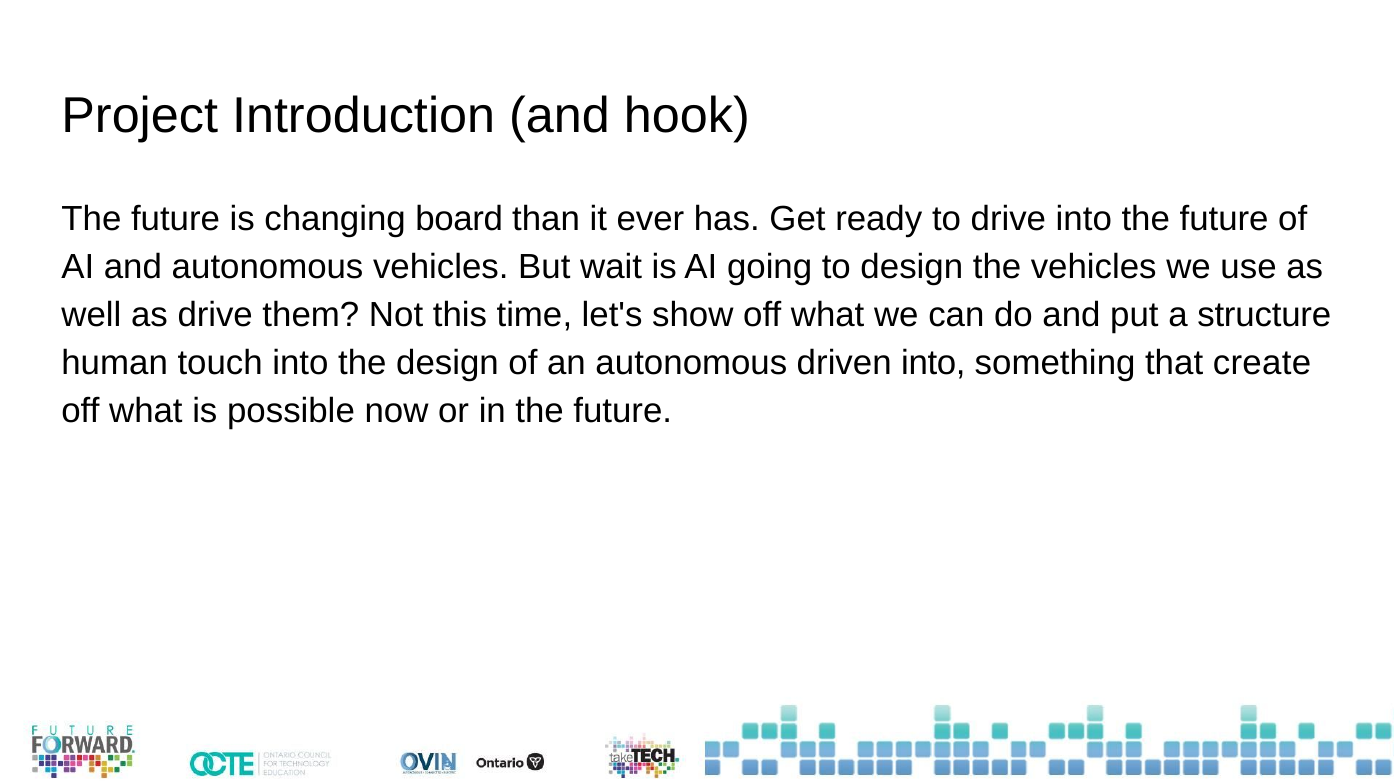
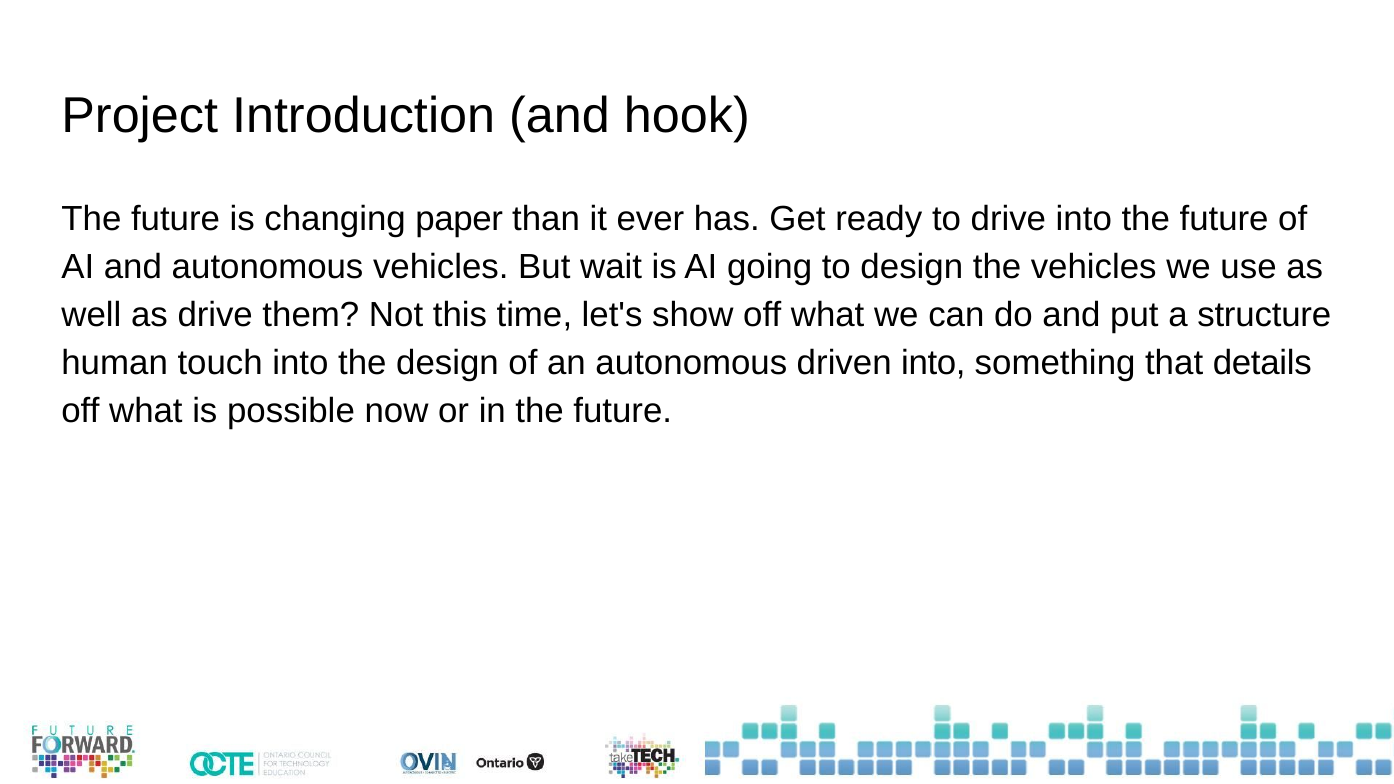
board: board -> paper
create: create -> details
